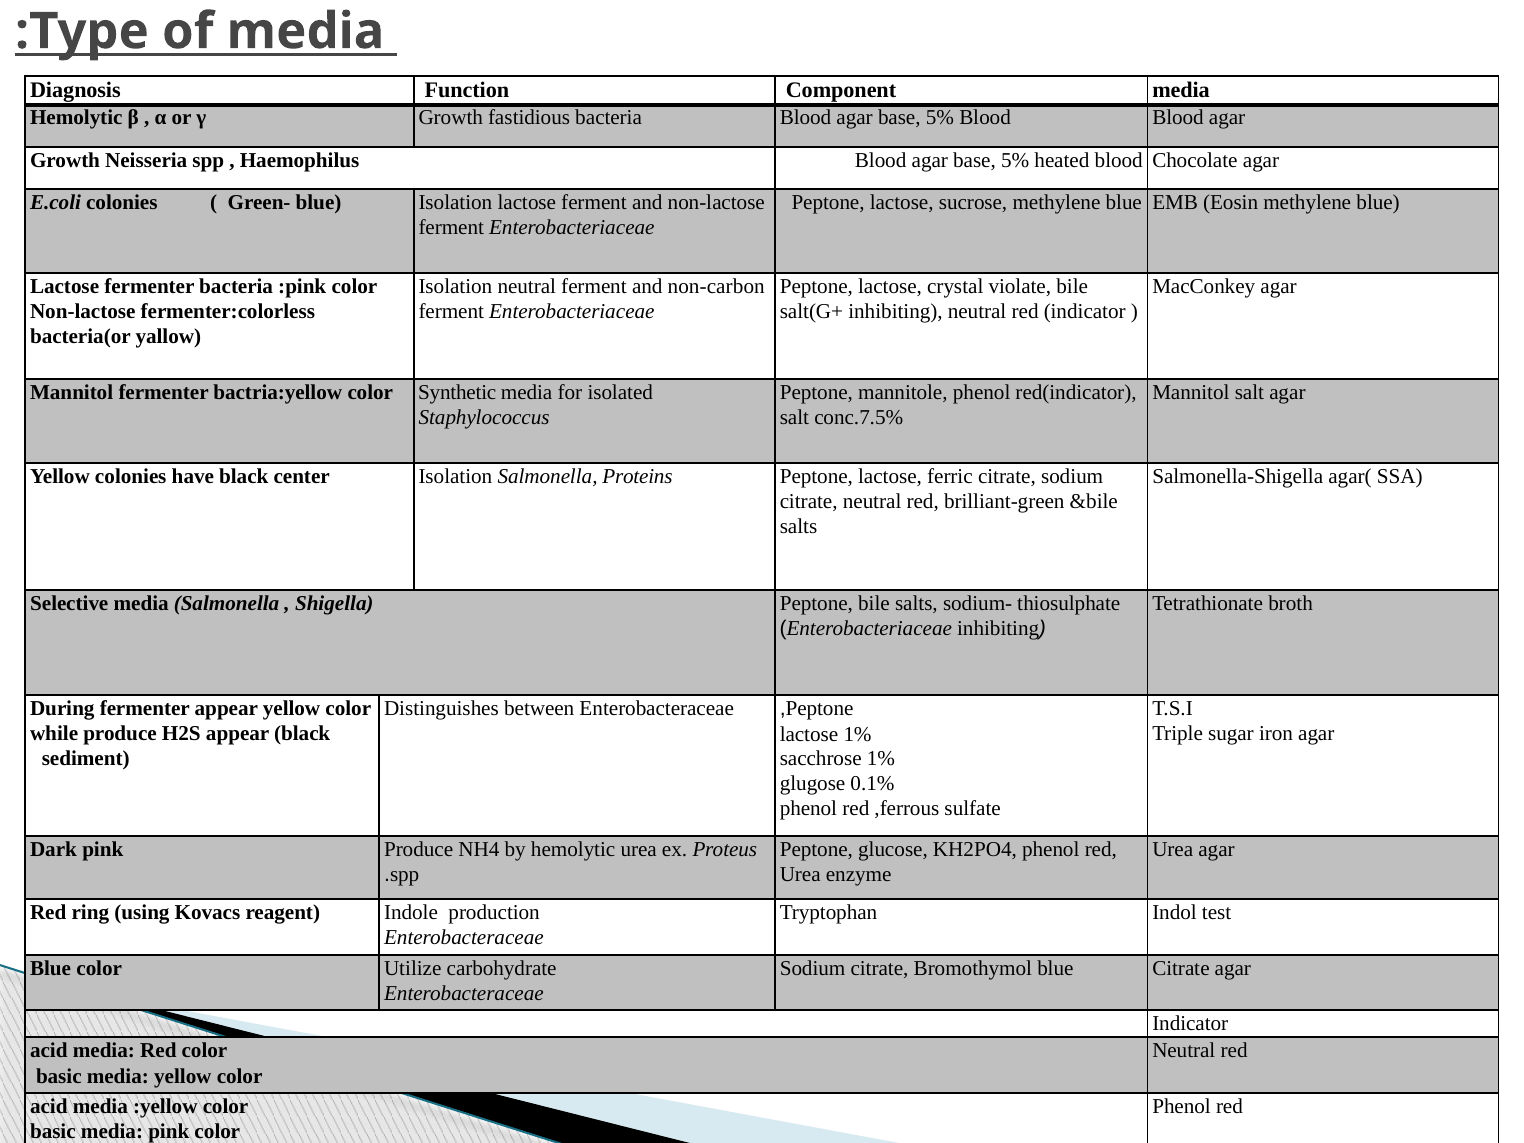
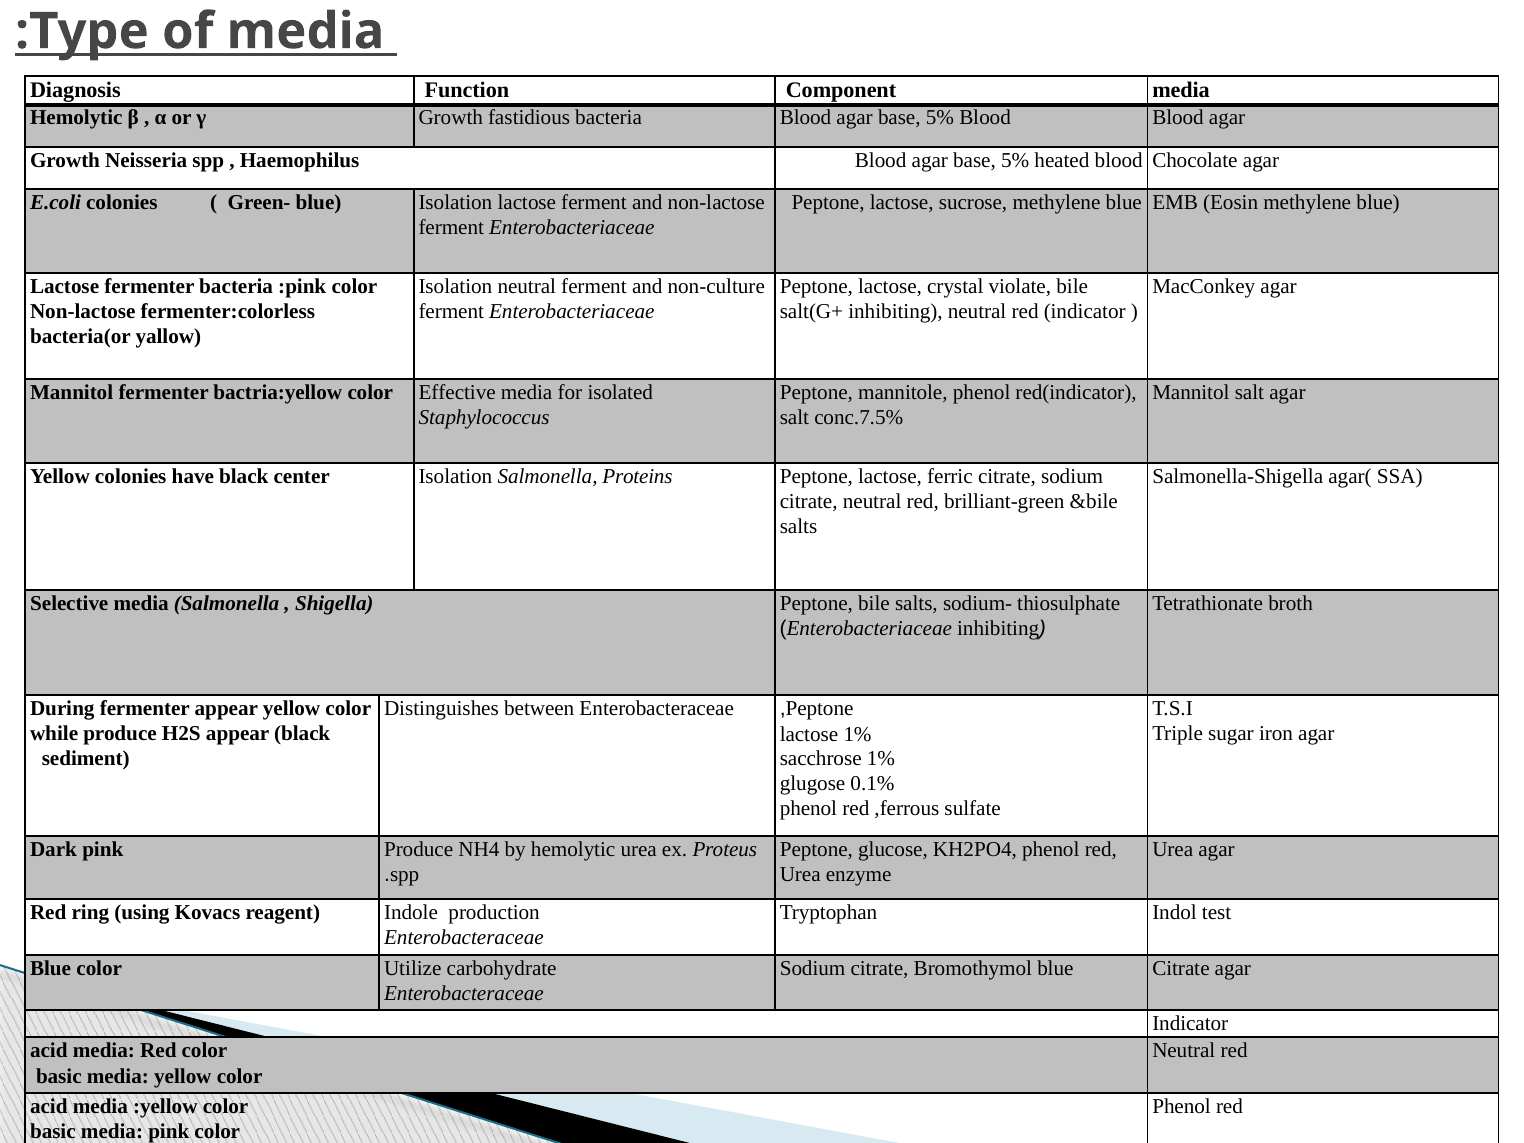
non-carbon: non-carbon -> non-culture
Synthetic: Synthetic -> Effective
